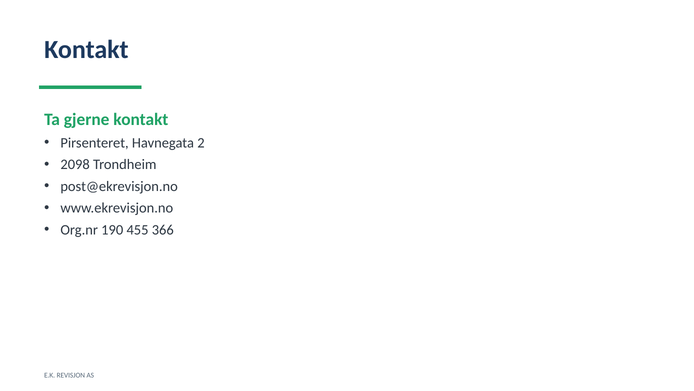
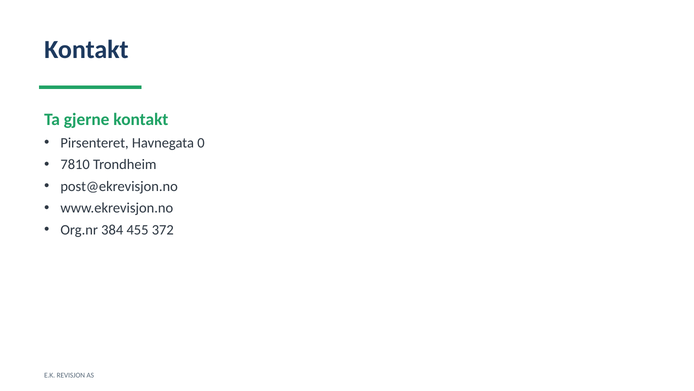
2: 2 -> 0
2098: 2098 -> 7810
190: 190 -> 384
366: 366 -> 372
